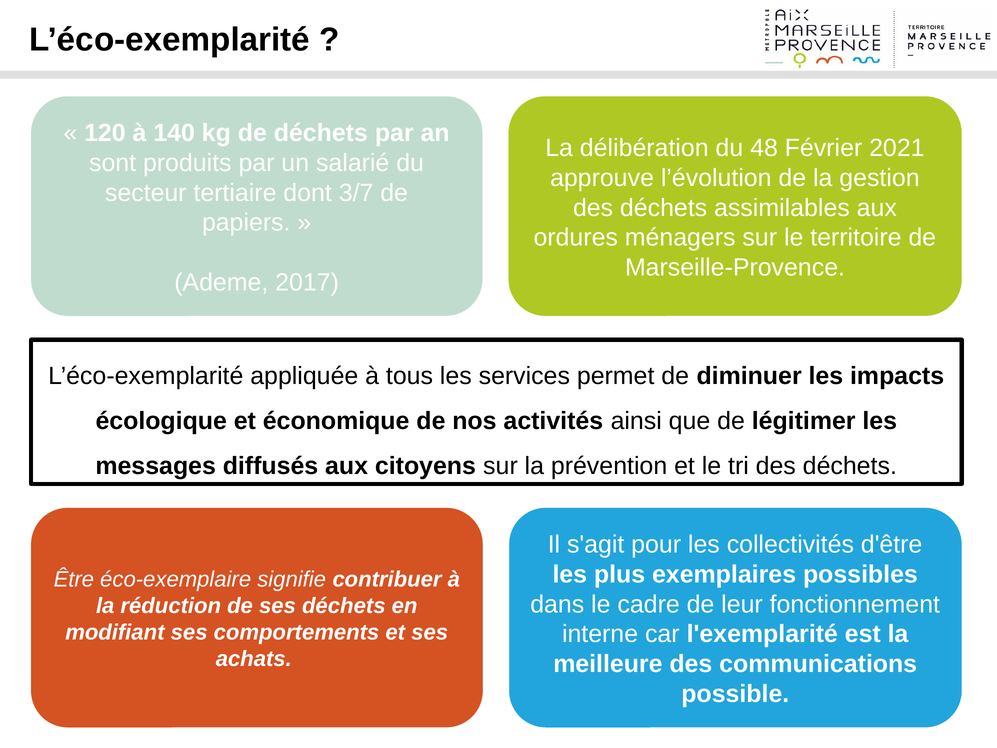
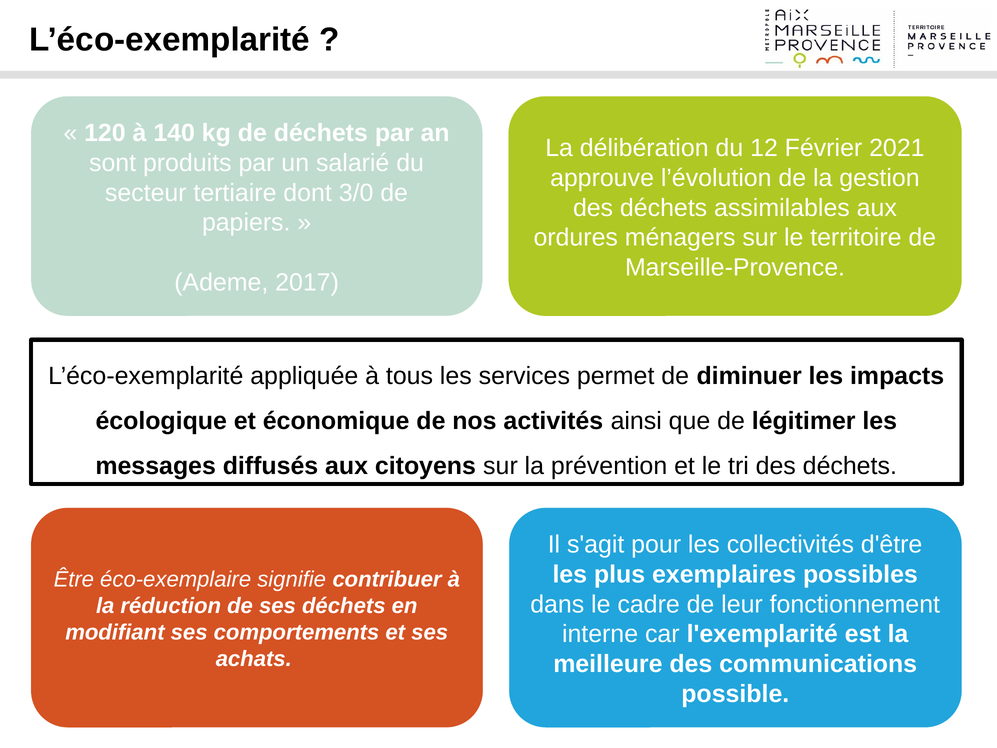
48: 48 -> 12
3/7: 3/7 -> 3/0
